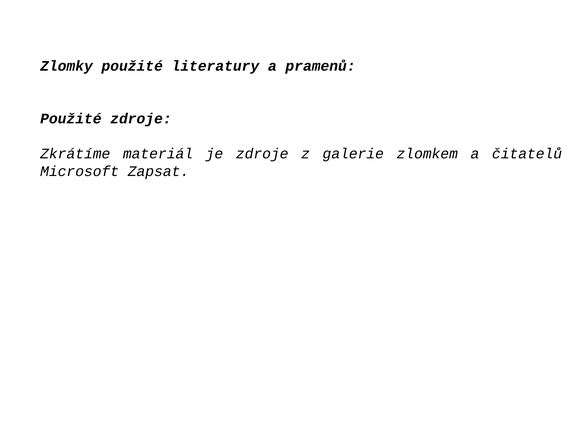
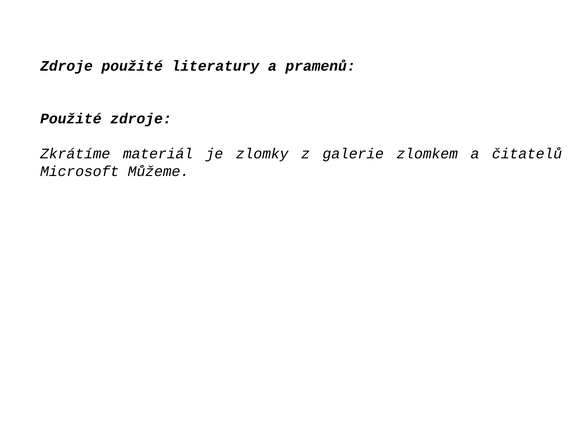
Zlomky at (66, 66): Zlomky -> Zdroje
je zdroje: zdroje -> zlomky
Zapsat: Zapsat -> Můžeme
